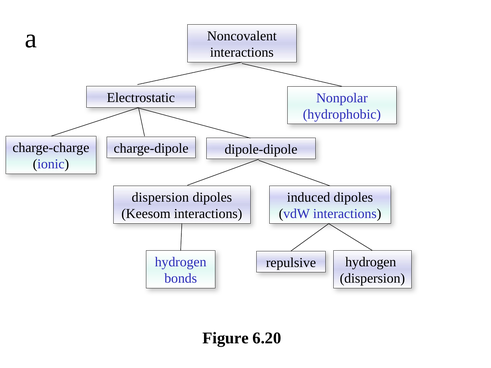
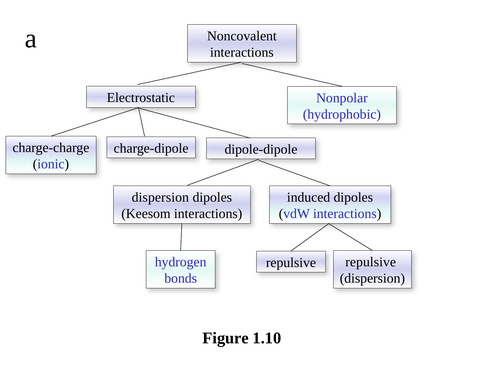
repulsive hydrogen: hydrogen -> repulsive
6.20: 6.20 -> 1.10
